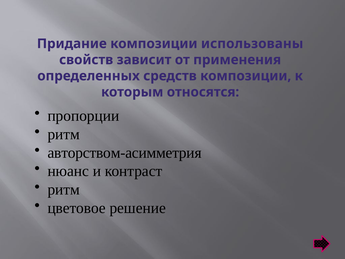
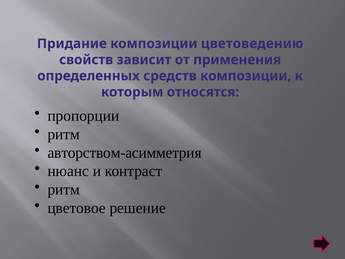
использованы: использованы -> цветоведению
